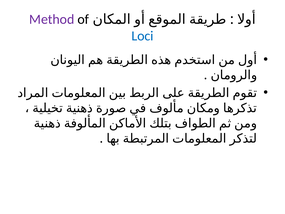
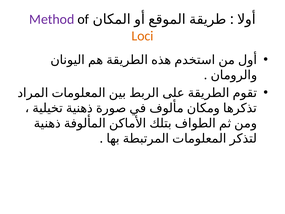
Loci colour: blue -> orange
